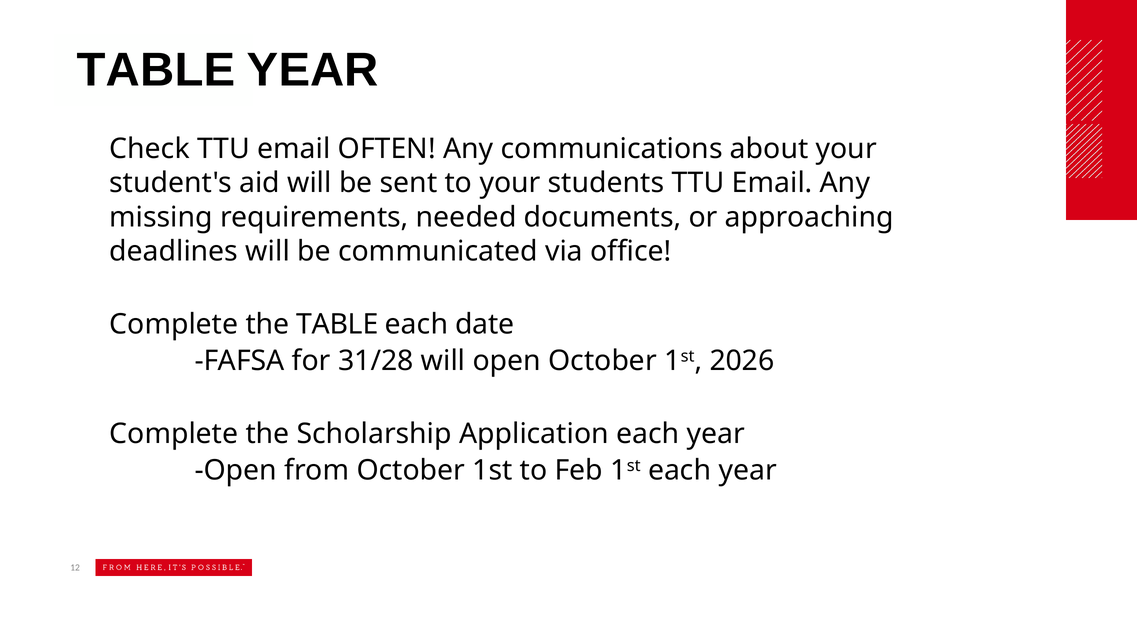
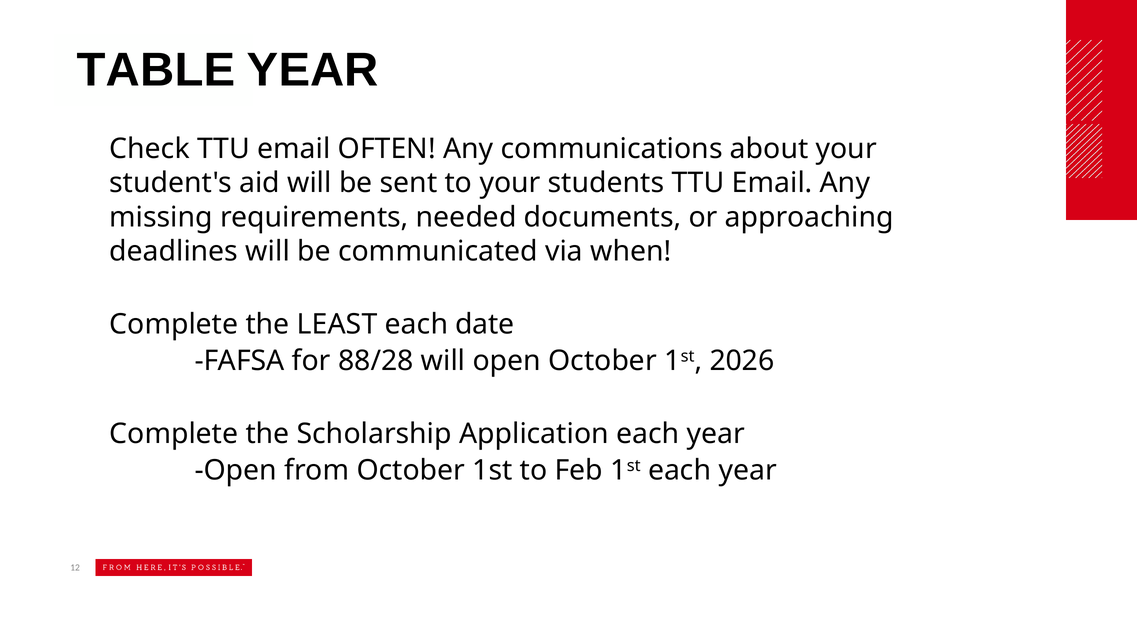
office: office -> when
the TABLE: TABLE -> LEAST
31/28: 31/28 -> 88/28
